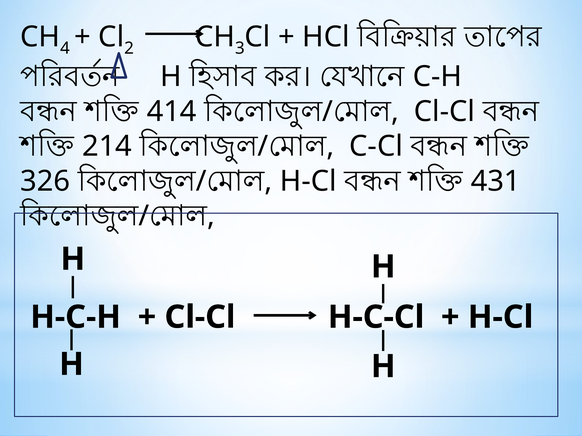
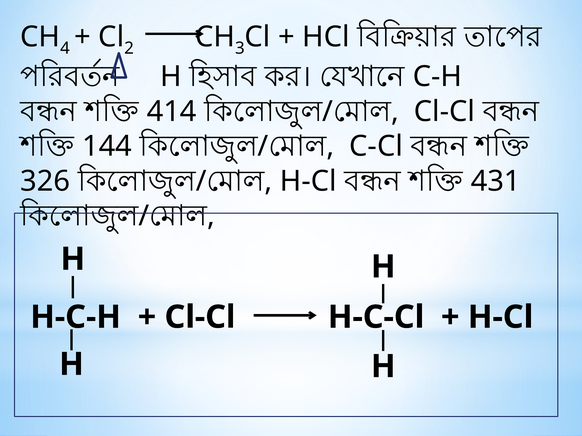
214: 214 -> 144
